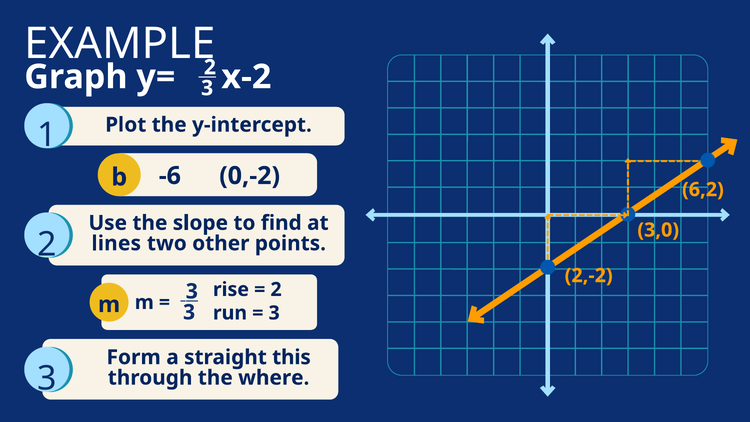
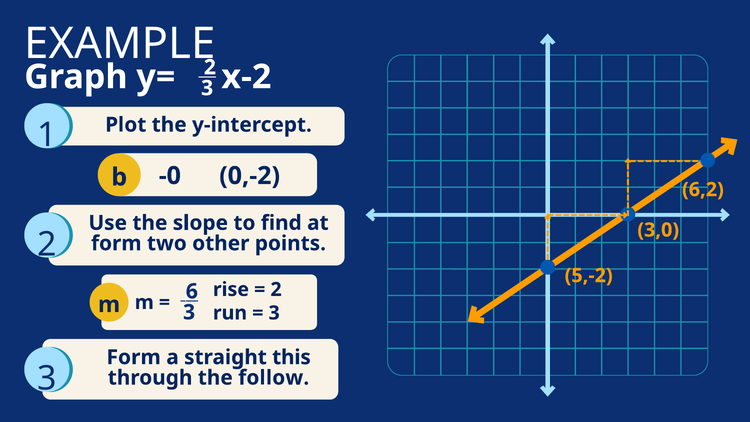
-6: -6 -> -0
lines at (116, 243): lines -> form
2,-2: 2,-2 -> 5,-2
3 at (192, 291): 3 -> 6
where: where -> follow
